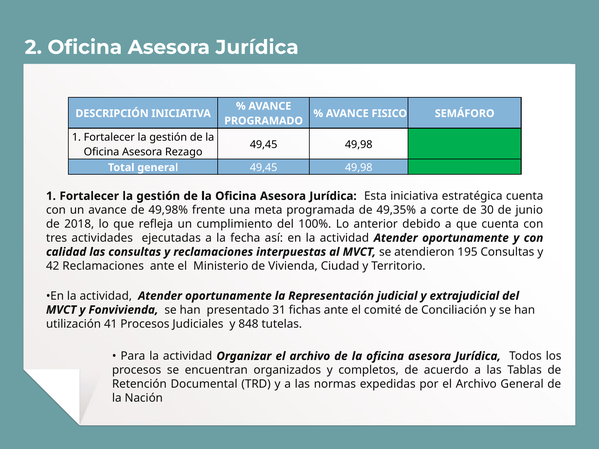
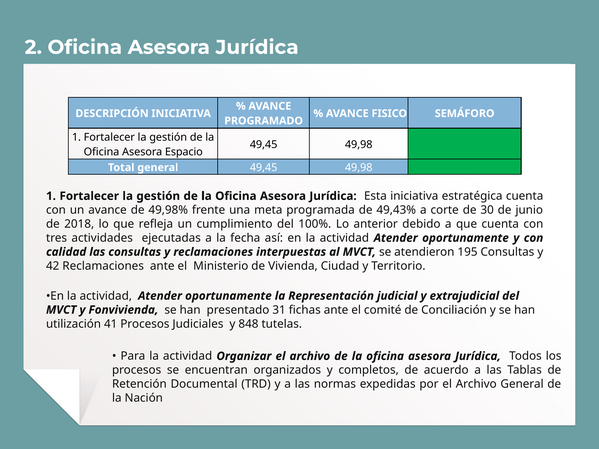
Rezago: Rezago -> Espacio
49,35%: 49,35% -> 49,43%
